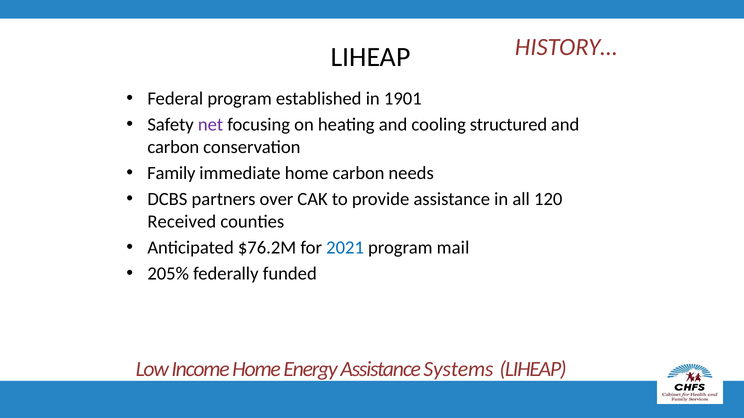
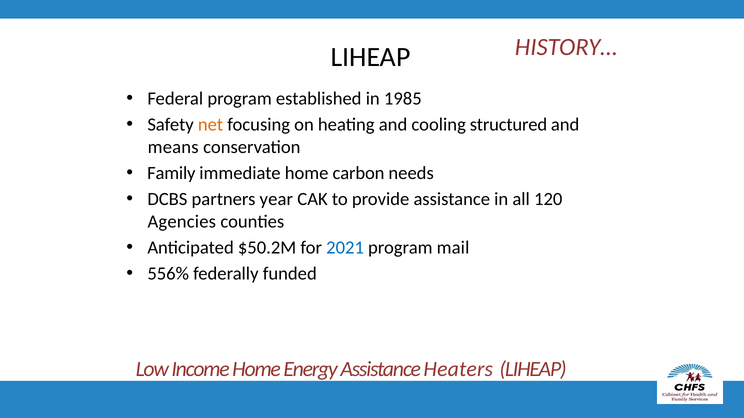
1901: 1901 -> 1985
net colour: purple -> orange
carbon at (173, 147): carbon -> means
over: over -> year
Received: Received -> Agencies
$76.2M: $76.2M -> $50.2M
205%: 205% -> 556%
Systems: Systems -> Heaters
